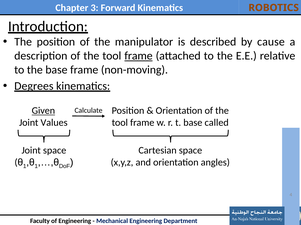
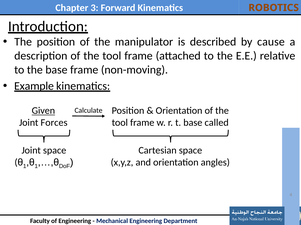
frame at (138, 56) underline: present -> none
Degrees: Degrees -> Example
Values: Values -> Forces
